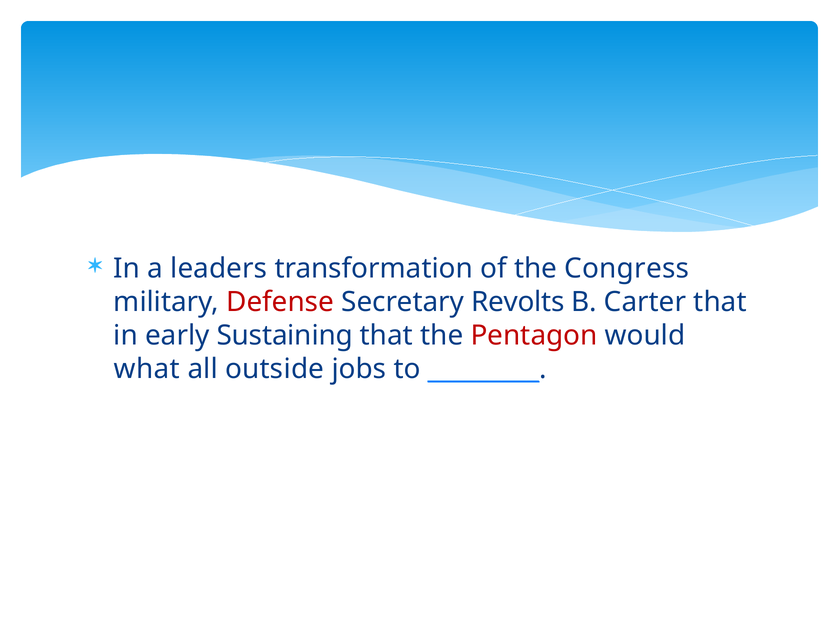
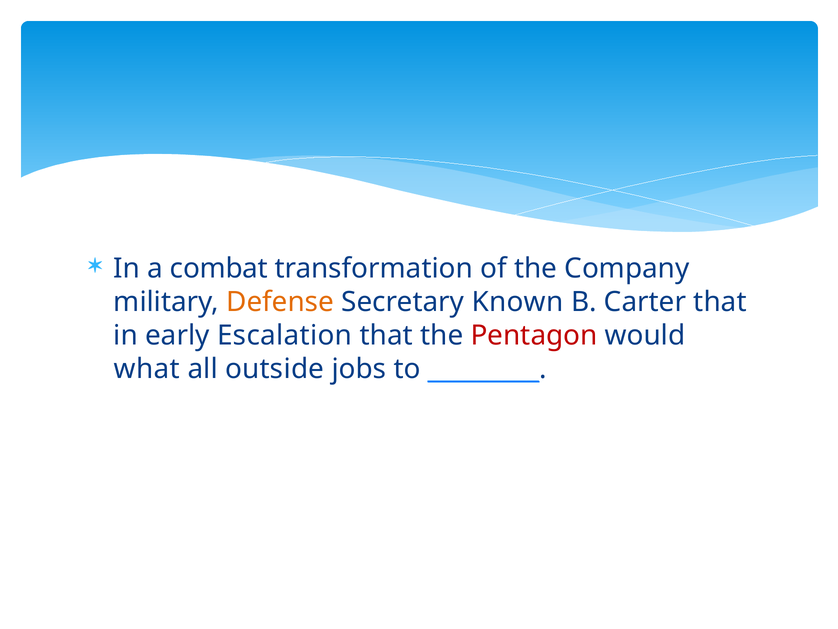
leaders: leaders -> combat
Congress: Congress -> Company
Defense colour: red -> orange
Revolts: Revolts -> Known
Sustaining: Sustaining -> Escalation
